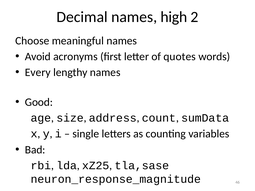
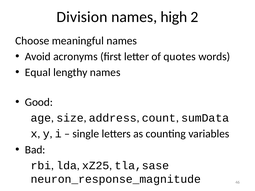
Decimal: Decimal -> Division
Every: Every -> Equal
